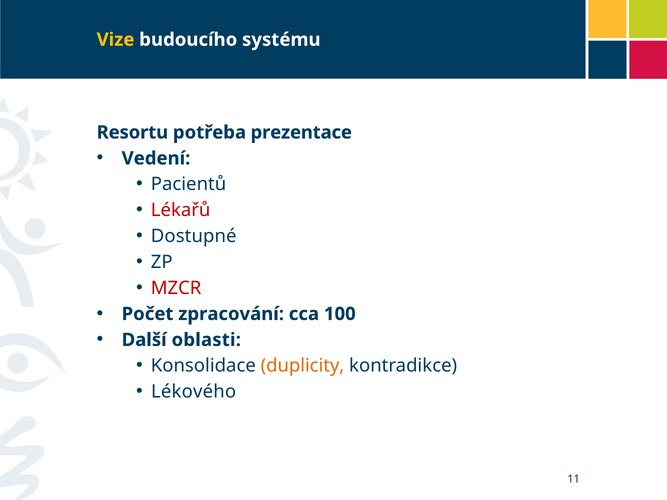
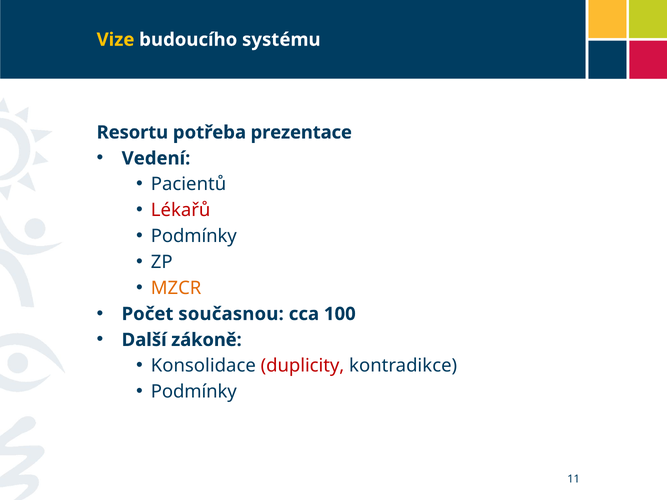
Dostupné at (194, 236): Dostupné -> Podmínky
MZCR colour: red -> orange
zpracování: zpracování -> současnou
oblasti: oblasti -> zákoně
duplicity colour: orange -> red
Lékového at (194, 392): Lékového -> Podmínky
